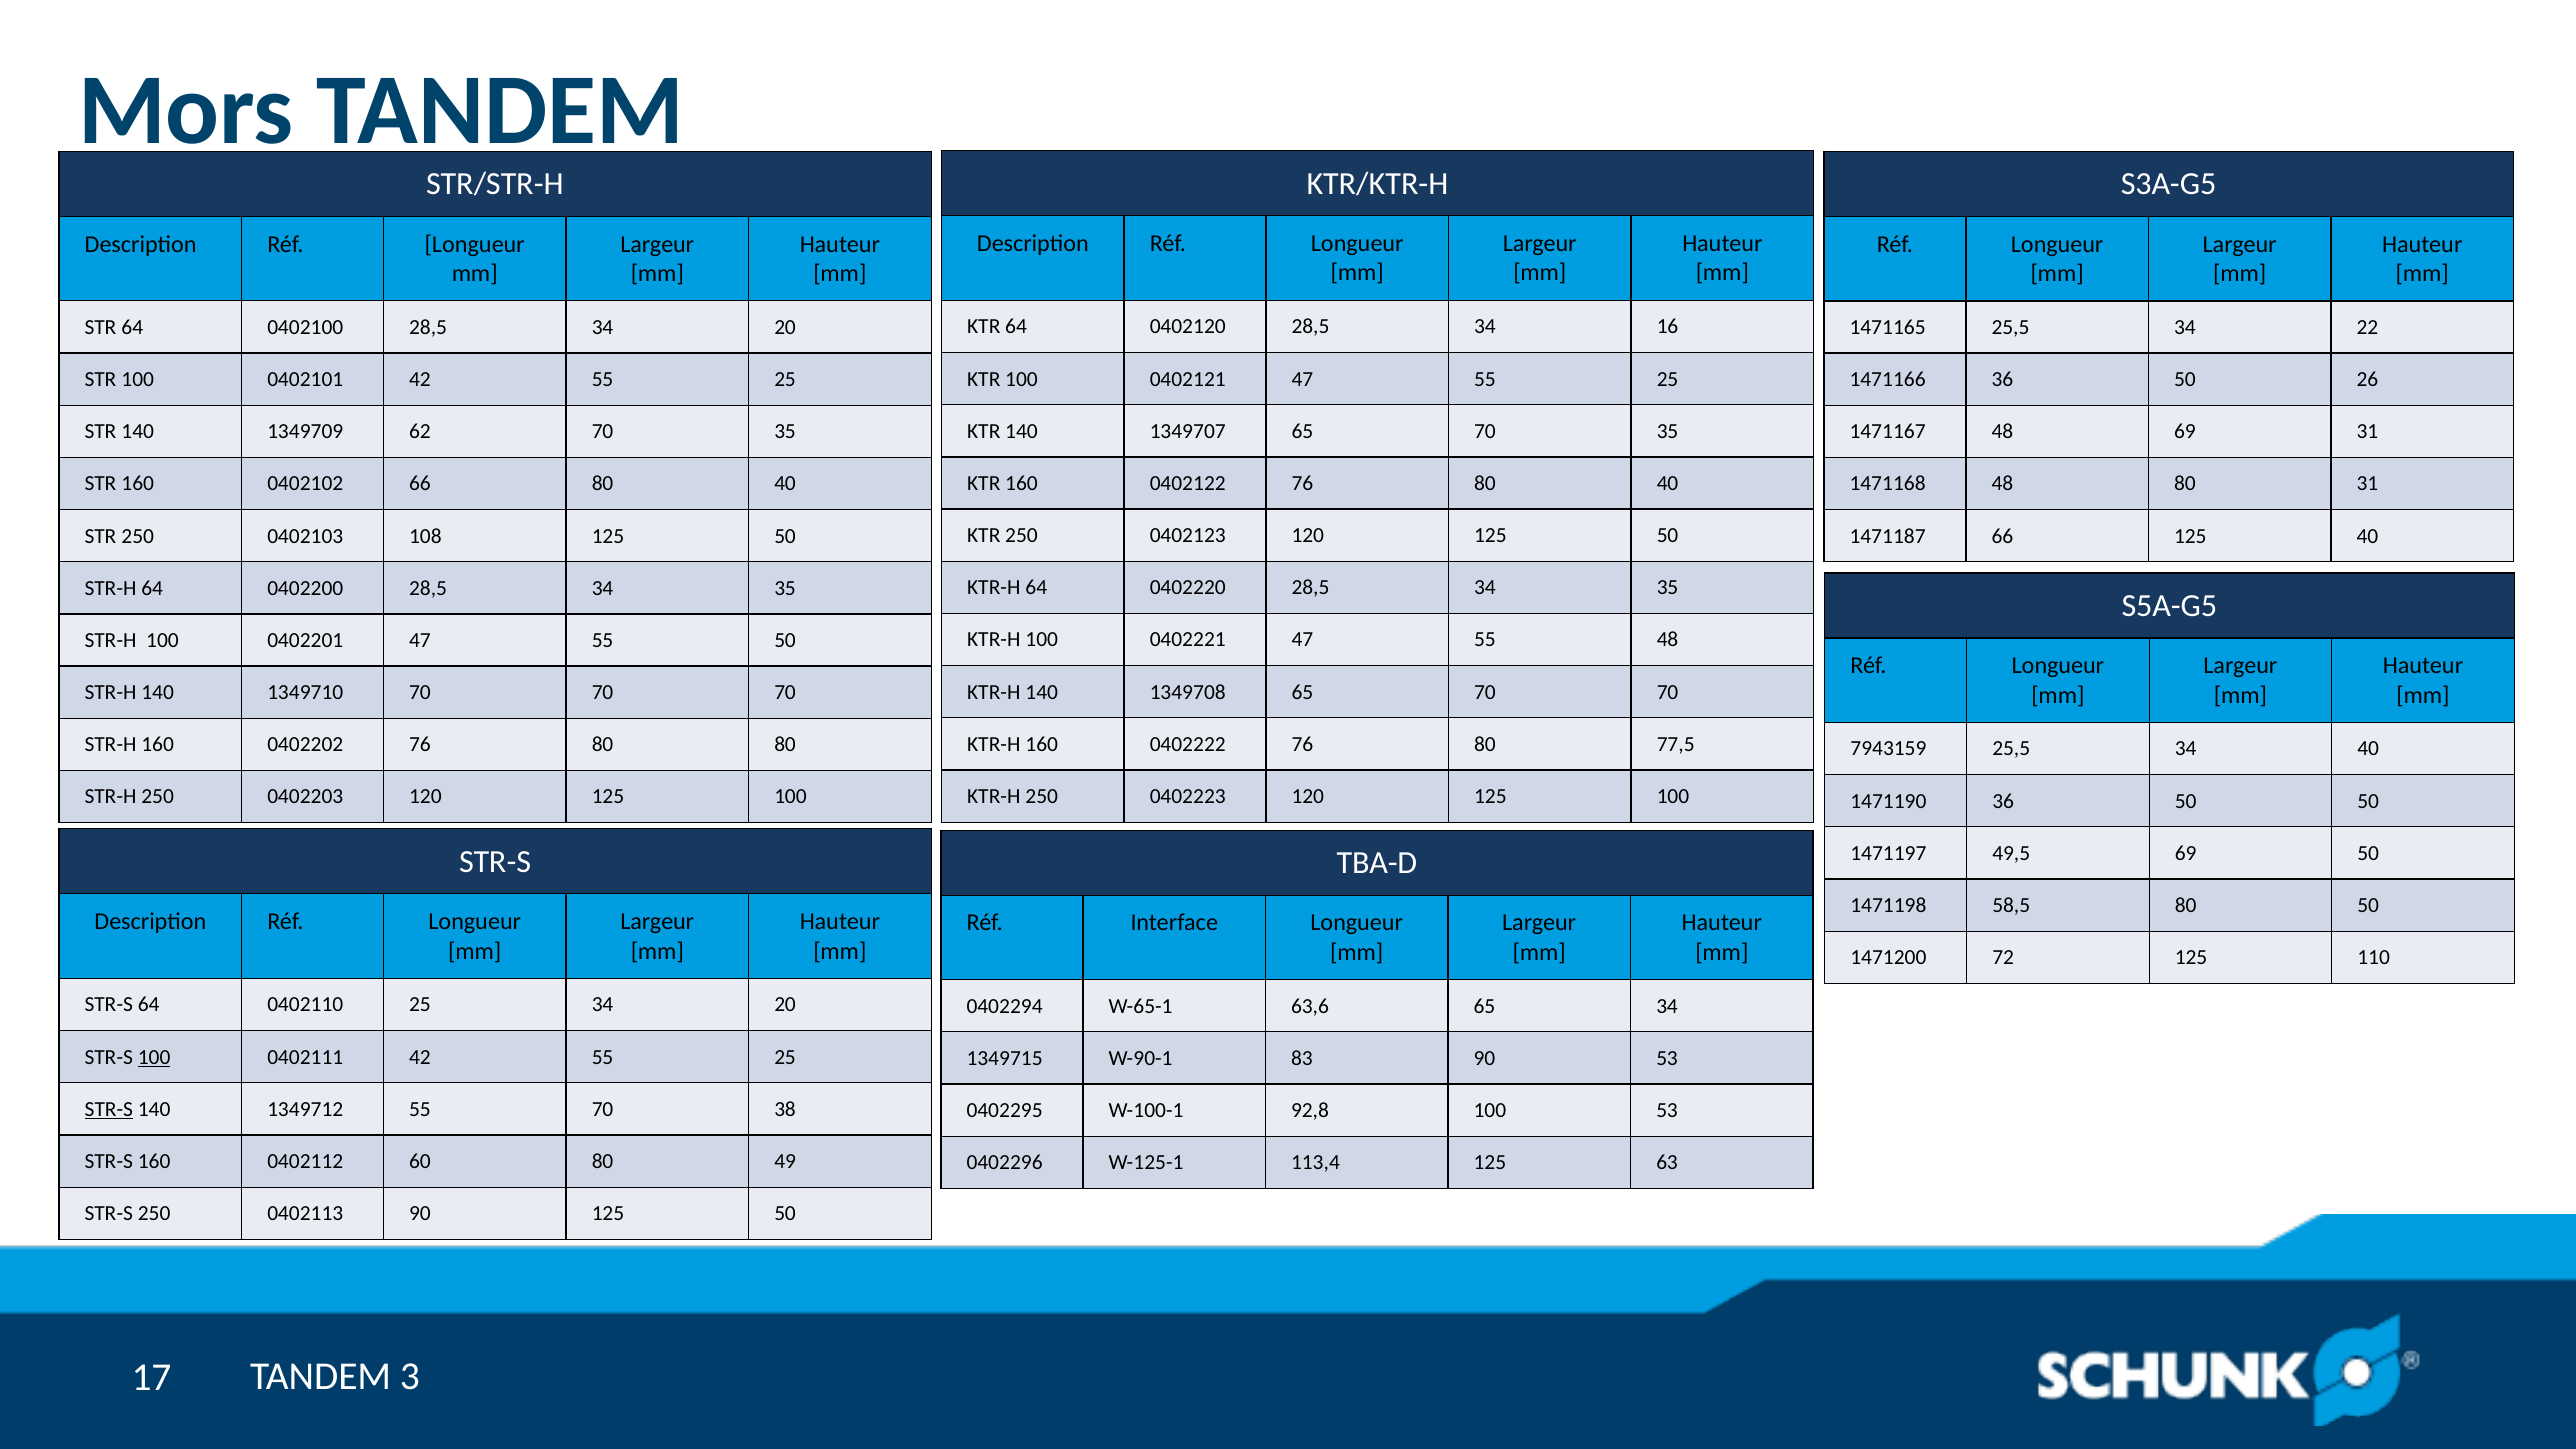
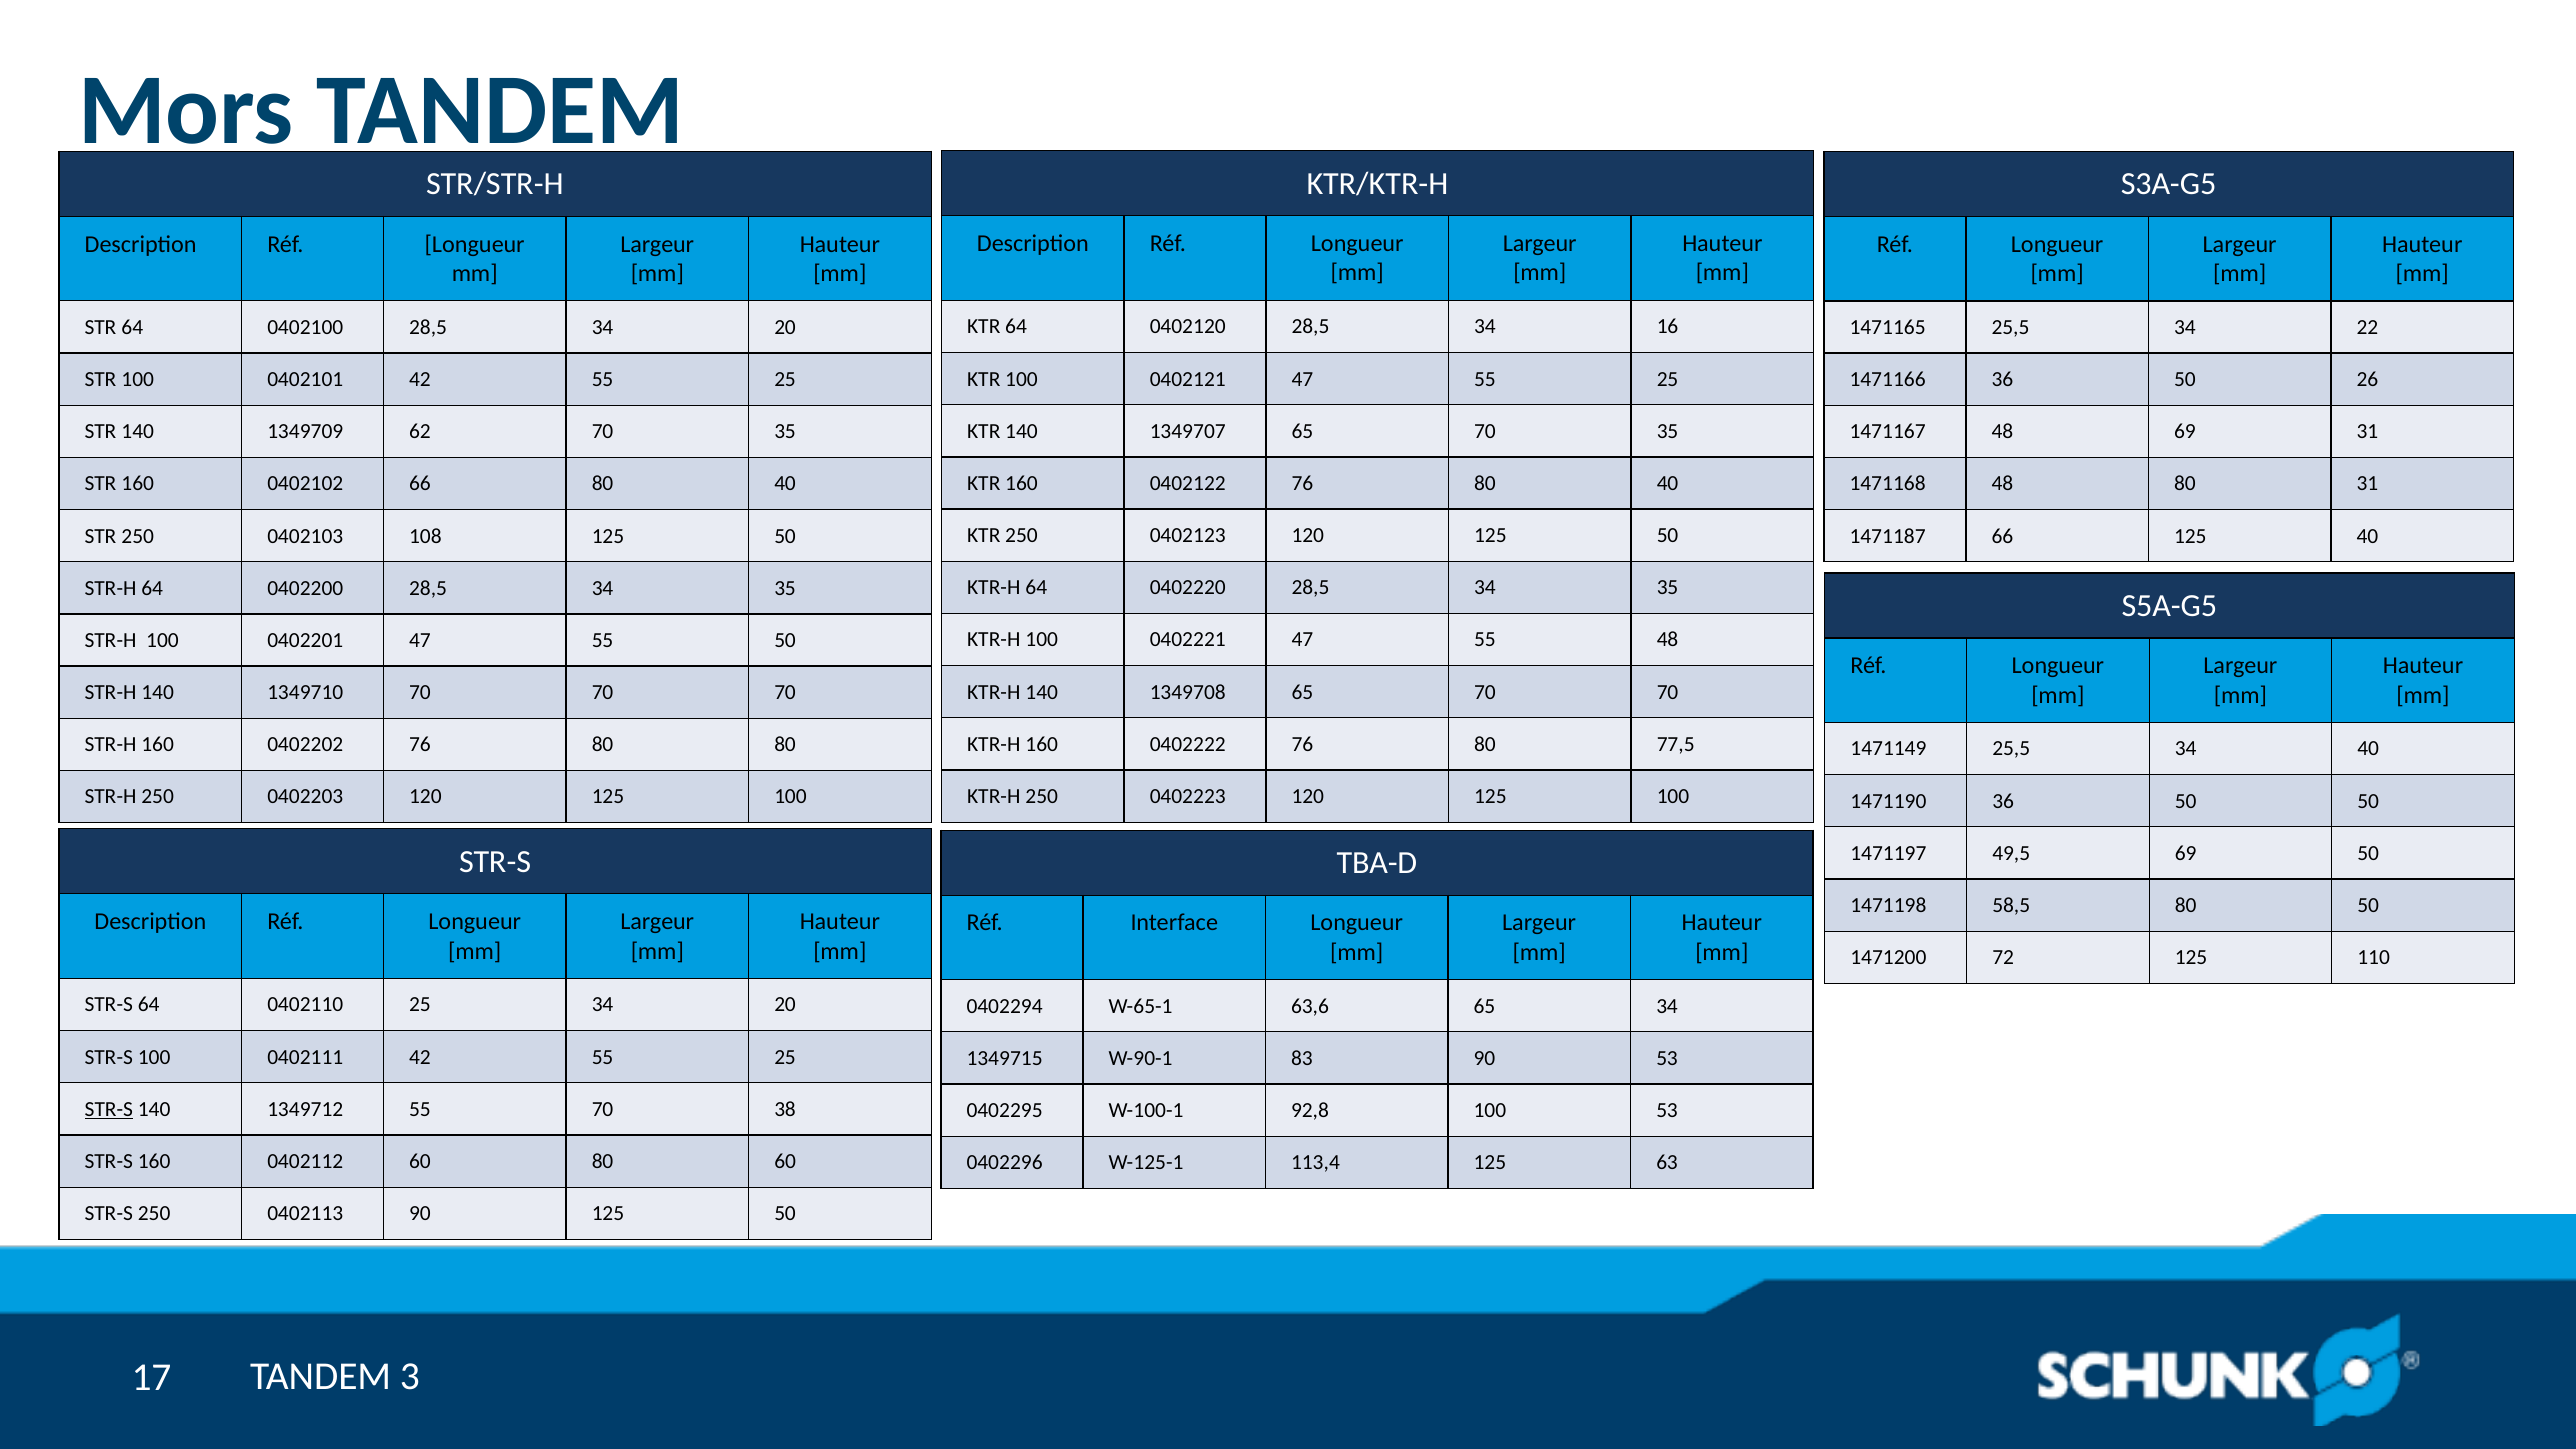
7943159: 7943159 -> 1471149
100 at (154, 1057) underline: present -> none
80 49: 49 -> 60
